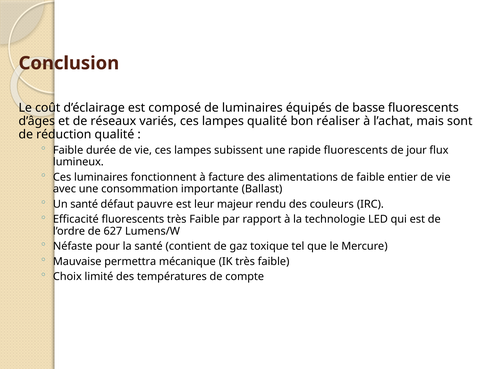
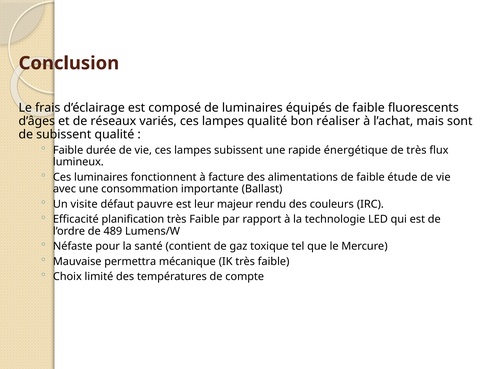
coût: coût -> frais
équipés de basse: basse -> faible
de réduction: réduction -> subissent
rapide fluorescents: fluorescents -> énergétique
de jour: jour -> très
entier: entier -> étude
Un santé: santé -> visite
Efficacité fluorescents: fluorescents -> planification
627: 627 -> 489
